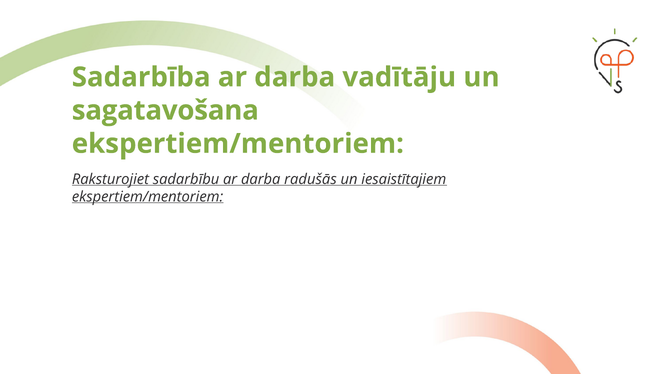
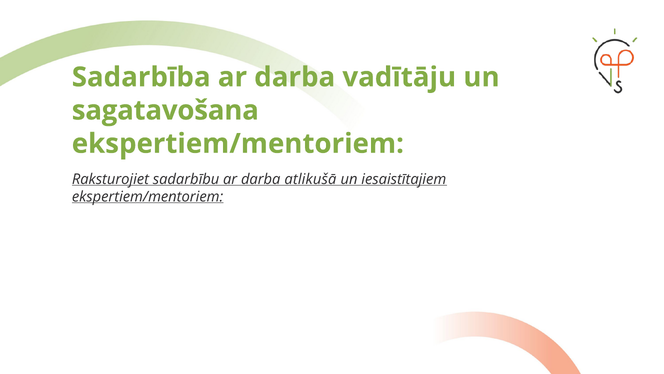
radušās: radušās -> atlikušā
